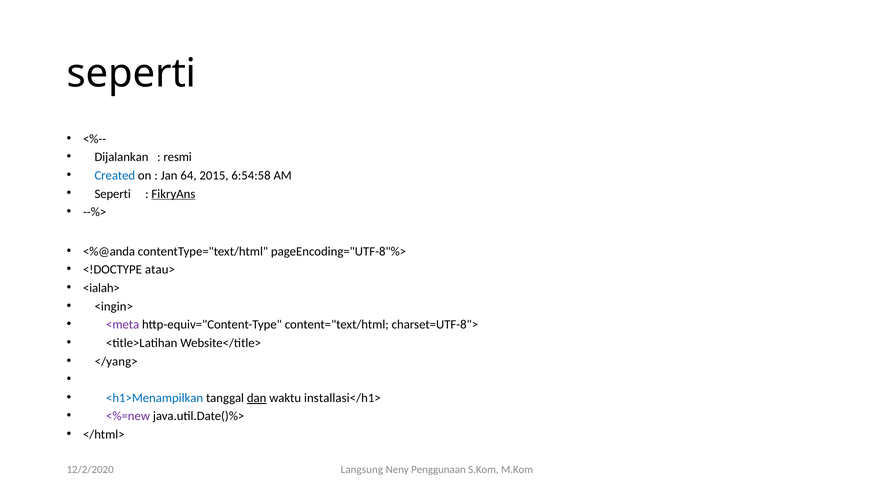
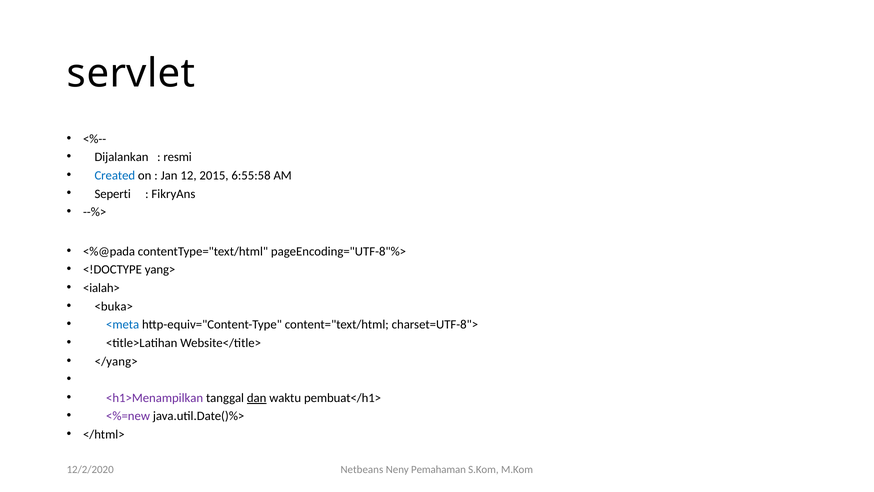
seperti at (131, 73): seperti -> servlet
64: 64 -> 12
6:54:58: 6:54:58 -> 6:55:58
FikryAns underline: present -> none
<%@anda: <%@anda -> <%@pada
atau>: atau> -> yang>
<ingin>: <ingin> -> <buka>
<meta colour: purple -> blue
<h1>Menampilkan colour: blue -> purple
installasi</h1>: installasi</h1> -> pembuat</h1>
Langsung: Langsung -> Netbeans
Penggunaan: Penggunaan -> Pemahaman
